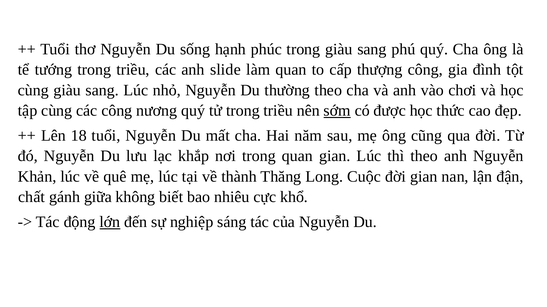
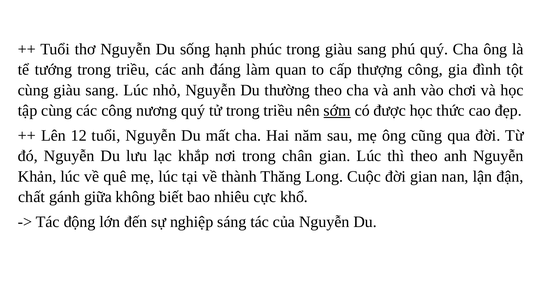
slide: slide -> đáng
18: 18 -> 12
trong quan: quan -> chân
lớn underline: present -> none
